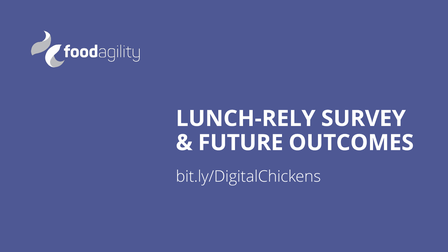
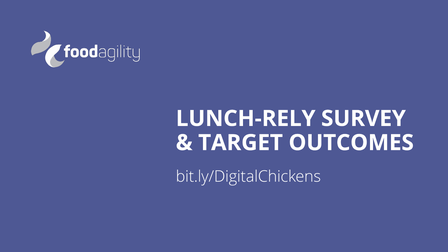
FUTURE: FUTURE -> TARGET
